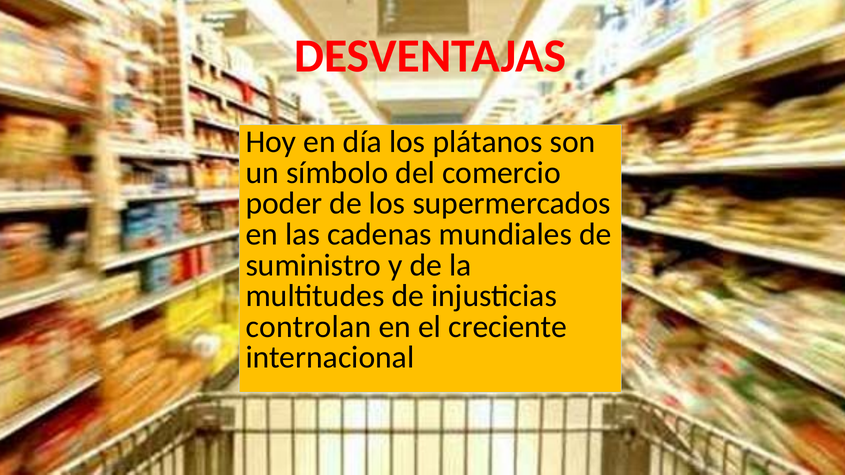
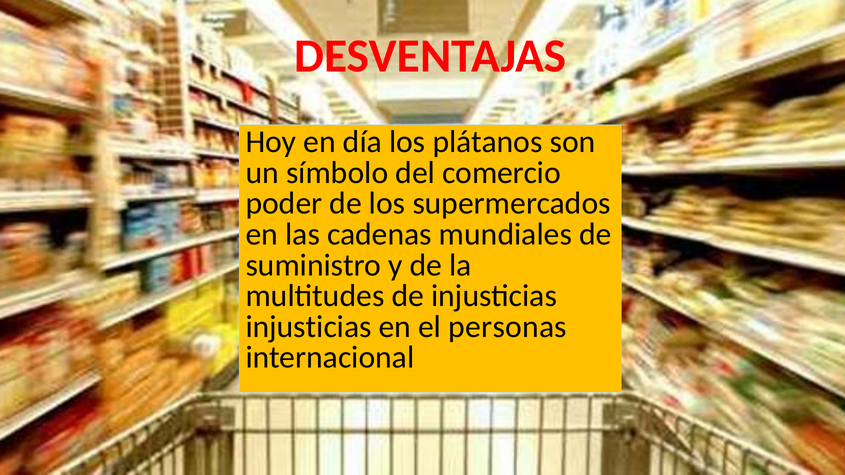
controlan at (308, 327): controlan -> injusticias
creciente: creciente -> personas
